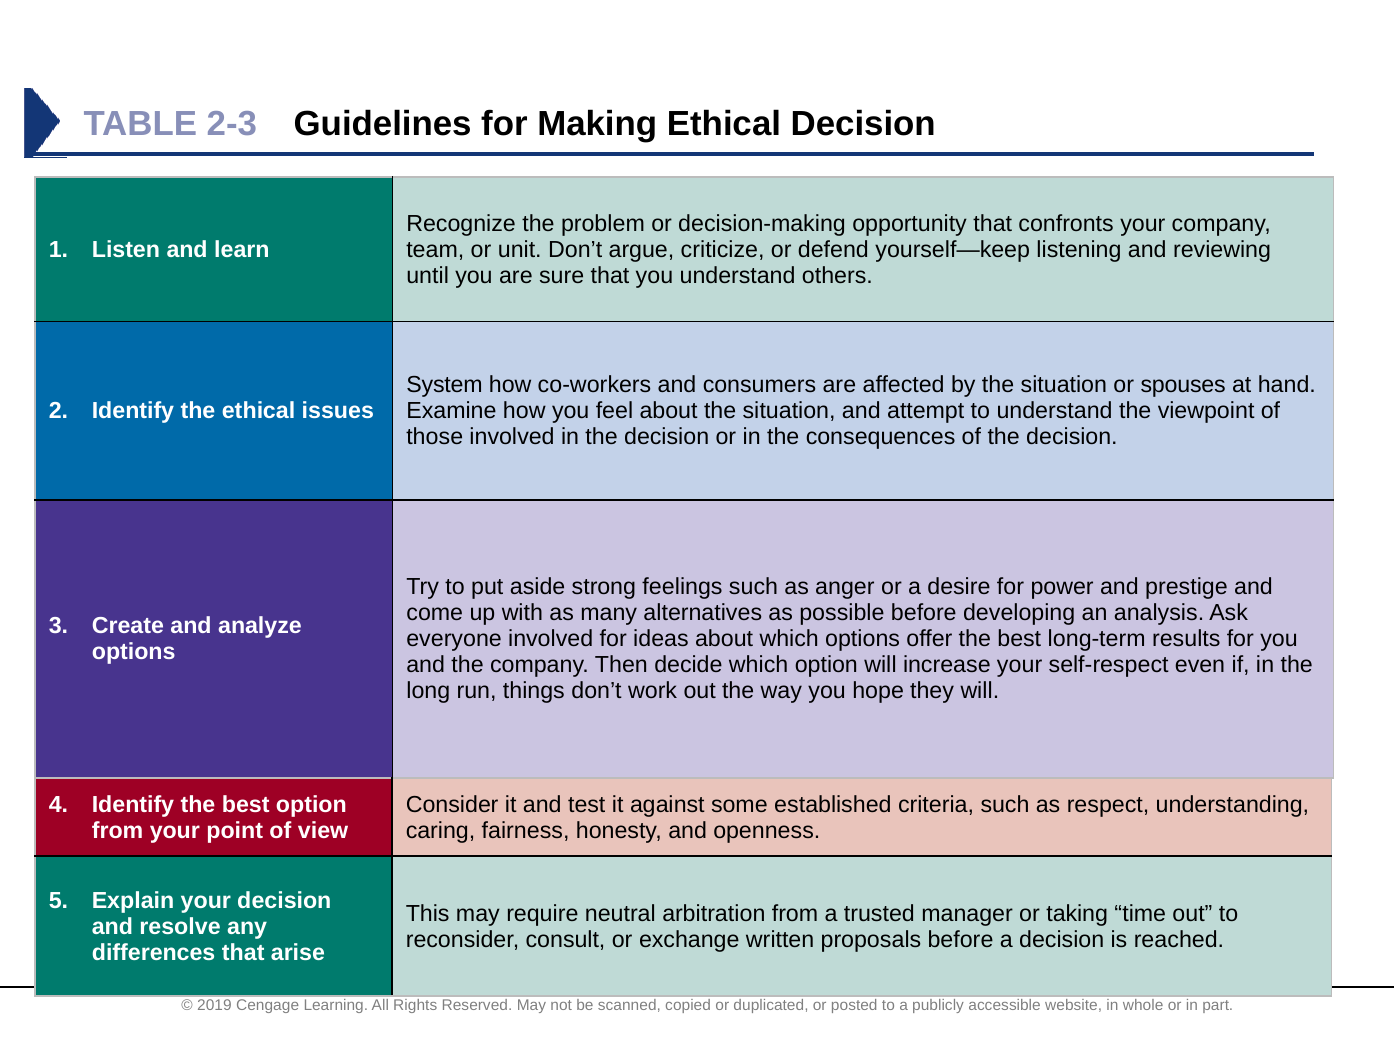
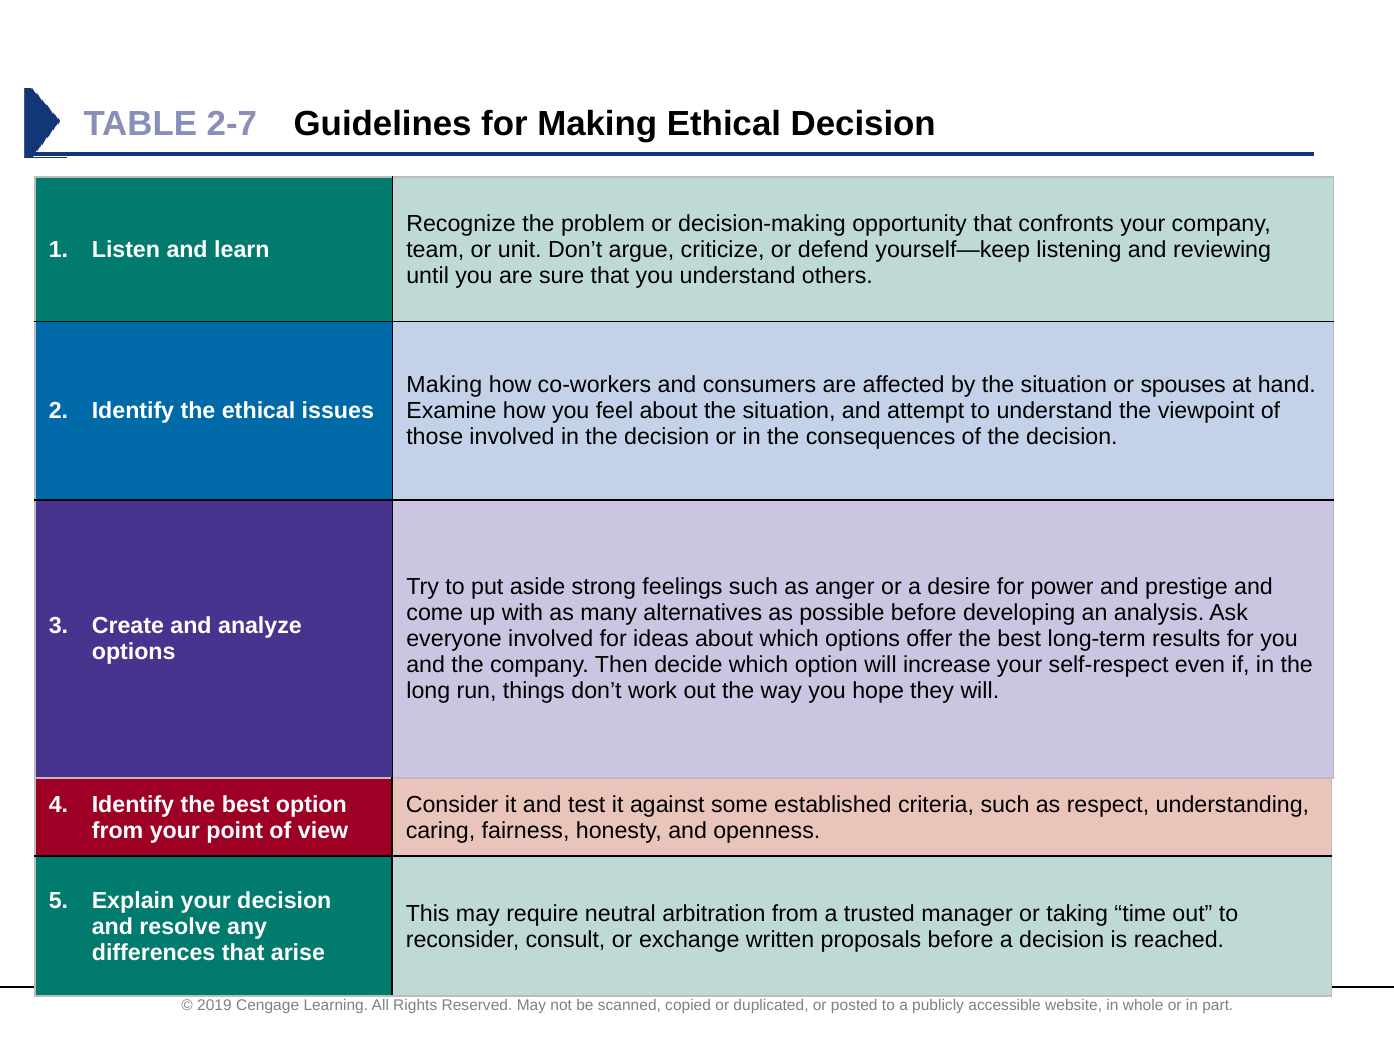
2-3: 2-3 -> 2-7
System at (445, 385): System -> Making
